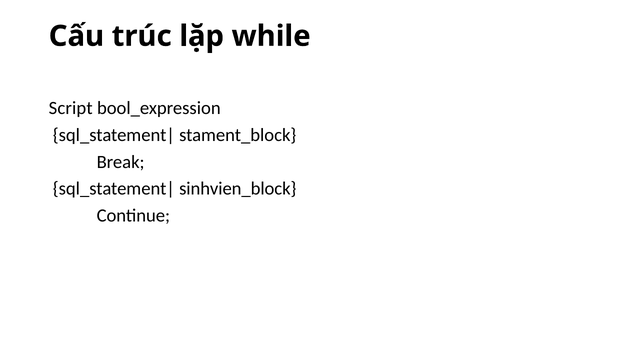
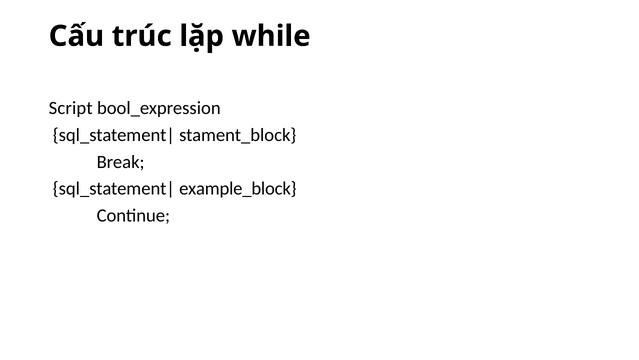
sinhvien_block: sinhvien_block -> example_block
